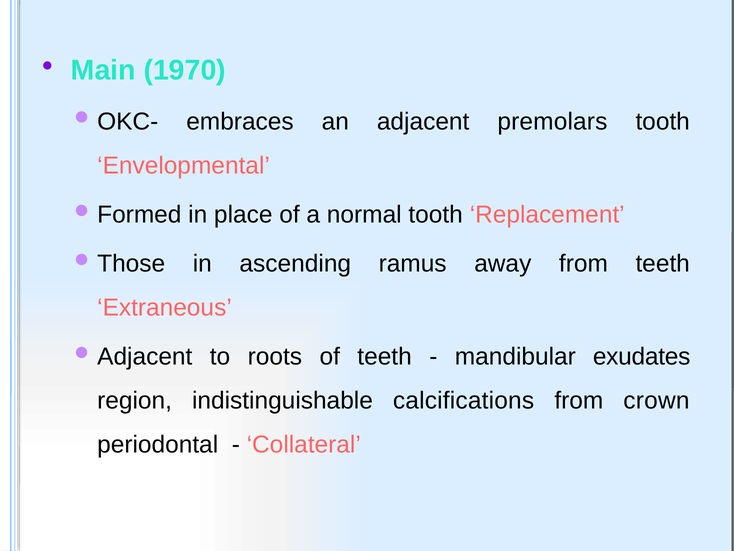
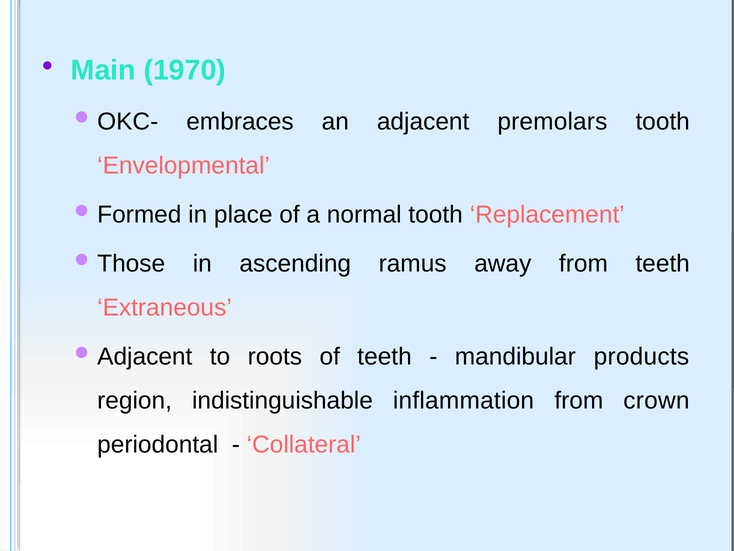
exudates: exudates -> products
calcifications: calcifications -> inflammation
